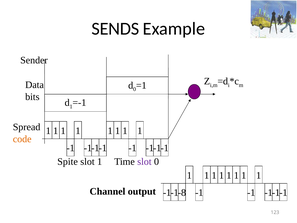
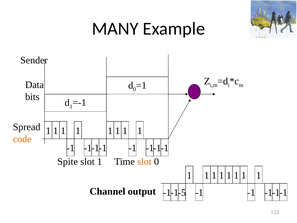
SENDS: SENDS -> MANY
slot at (144, 162) colour: purple -> orange
-8: -8 -> -5
